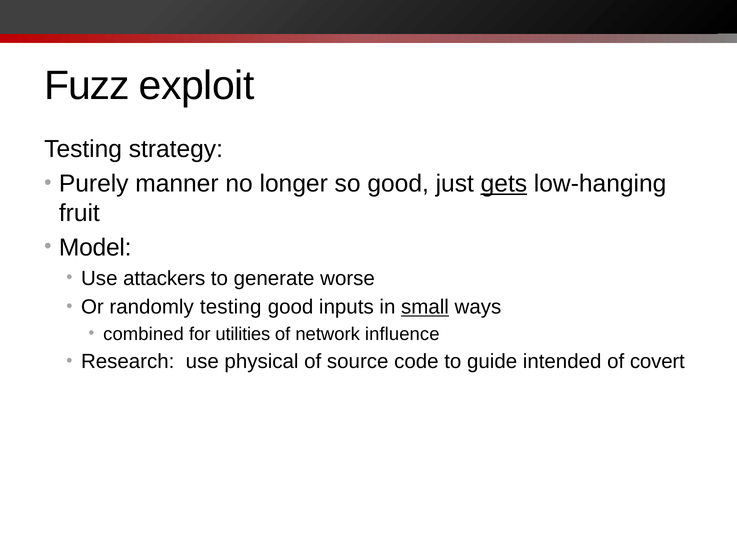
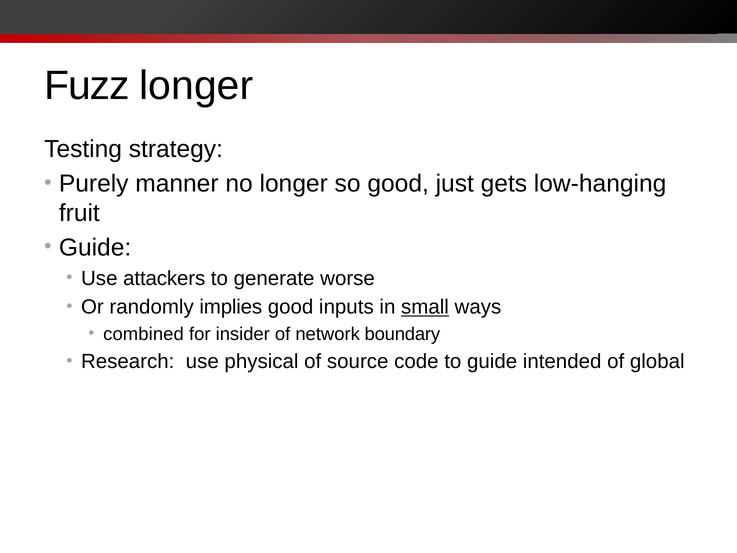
Fuzz exploit: exploit -> longer
gets underline: present -> none
Model at (95, 247): Model -> Guide
randomly testing: testing -> implies
utilities: utilities -> insider
influence: influence -> boundary
covert: covert -> global
